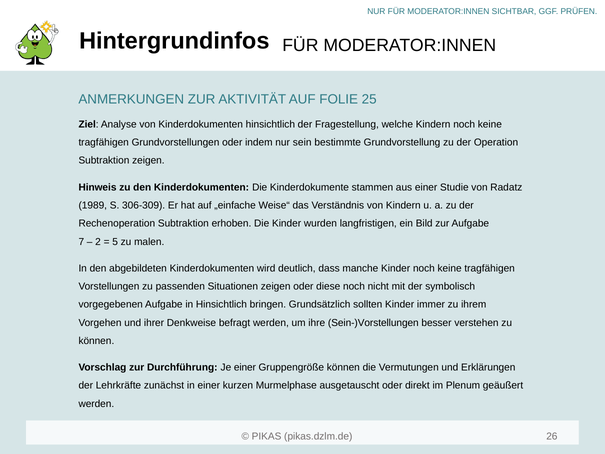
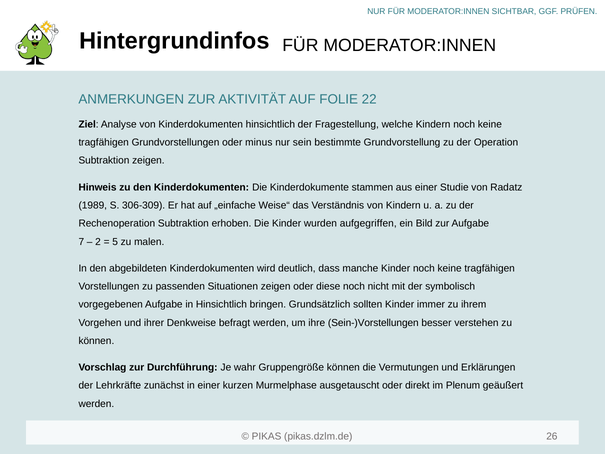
25: 25 -> 22
indem: indem -> minus
langfristigen: langfristigen -> aufgegriffen
Je einer: einer -> wahr
